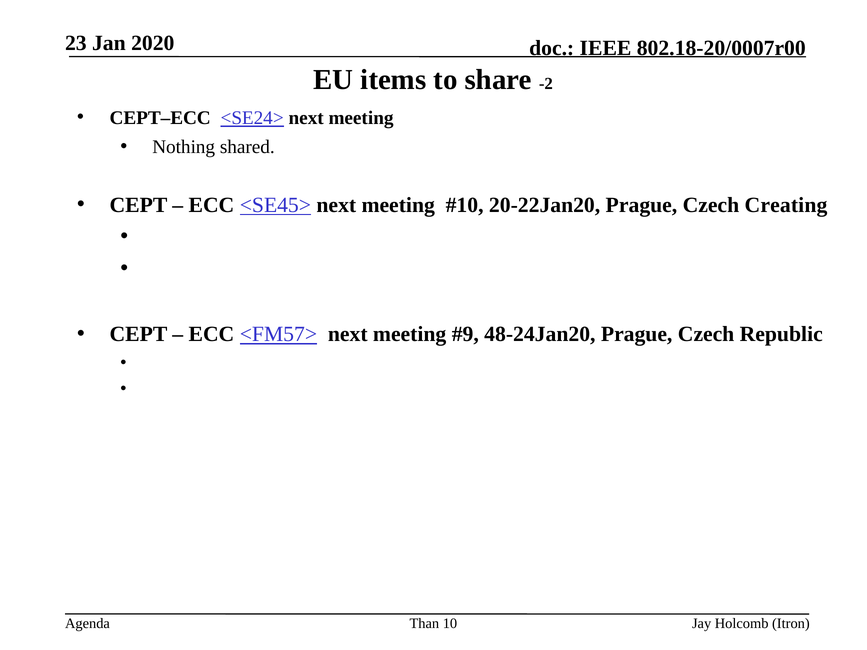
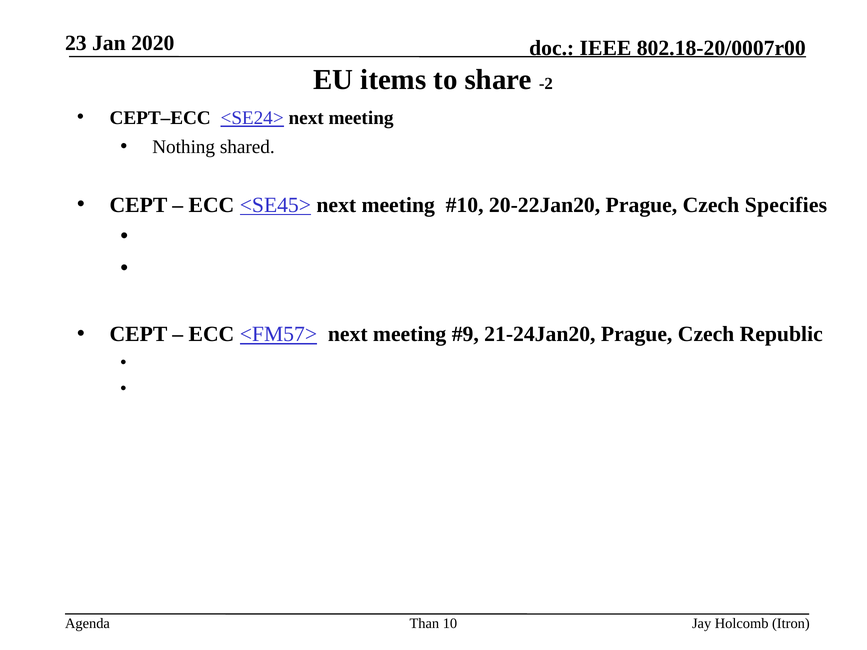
Creating: Creating -> Specifies
48-24Jan20: 48-24Jan20 -> 21-24Jan20
